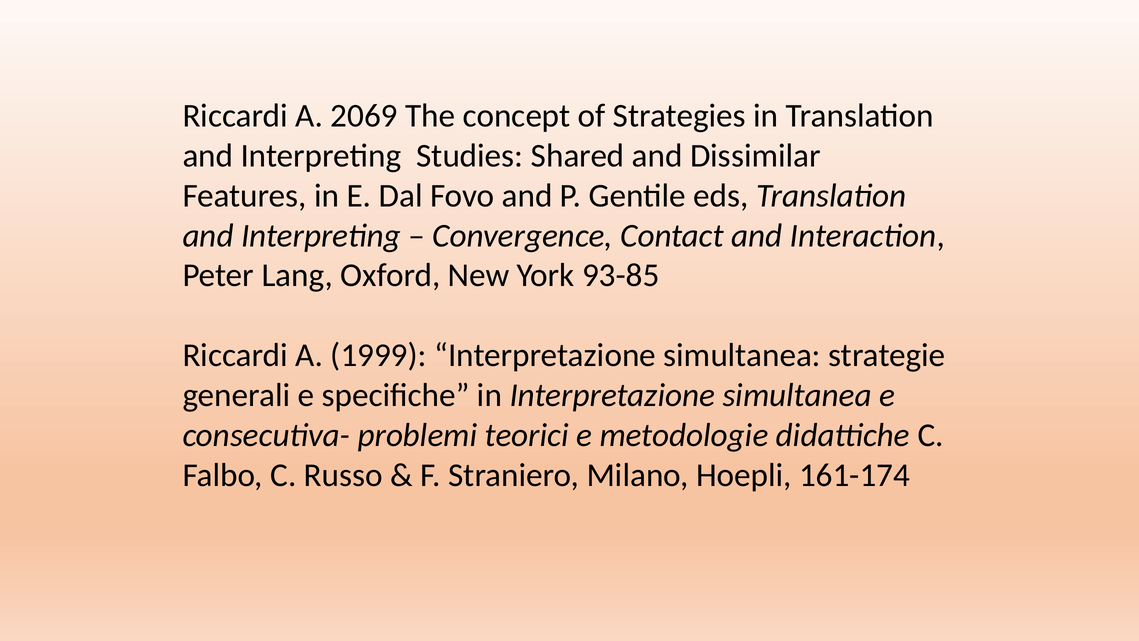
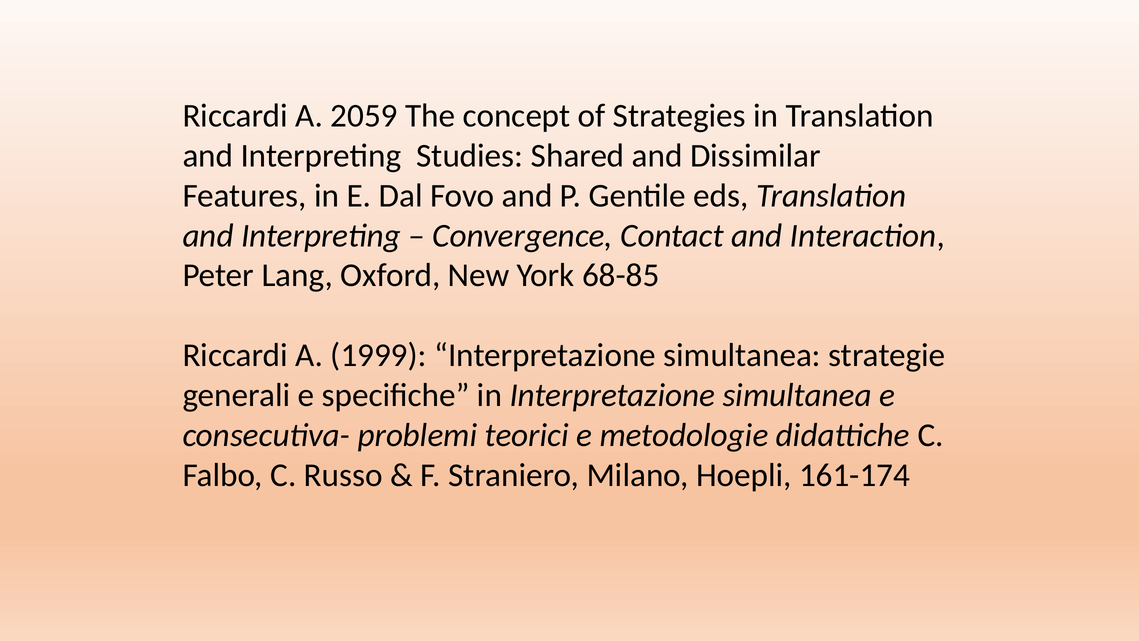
2069: 2069 -> 2059
93-85: 93-85 -> 68-85
